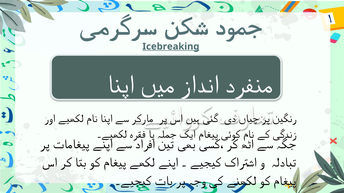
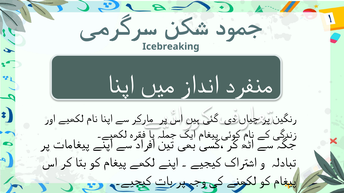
Icebreaking underline: present -> none
